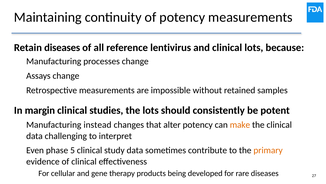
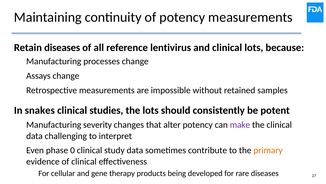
margin: margin -> snakes
instead: instead -> severity
make colour: orange -> purple
5: 5 -> 0
